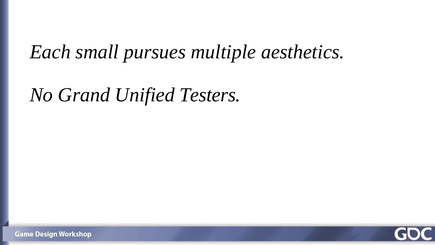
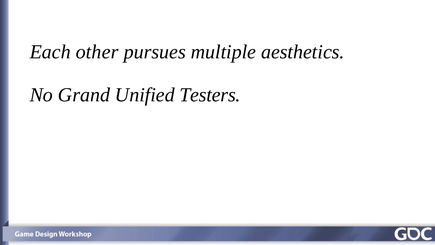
small: small -> other
